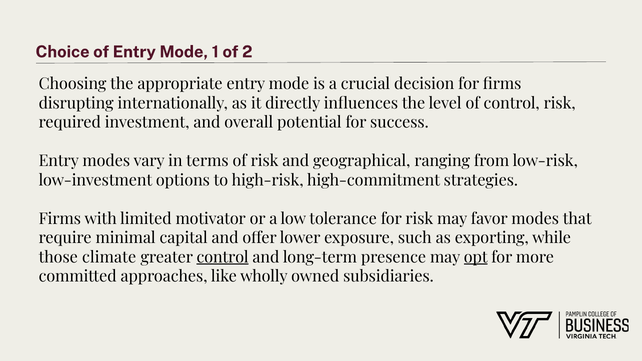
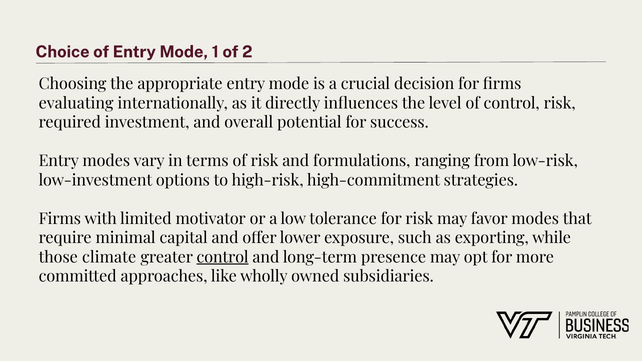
disrupting: disrupting -> evaluating
geographical: geographical -> formulations
opt underline: present -> none
